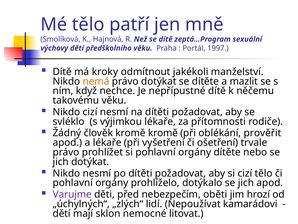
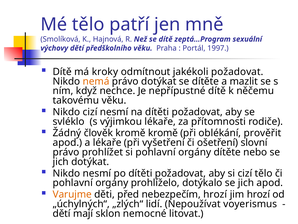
jakékoli manželství: manželství -> požadovat
trvale: trvale -> slovní
Varujme colour: purple -> orange
nebezpečím oběti: oběti -> hrozí
kamarádovi: kamarádovi -> voyerismus
